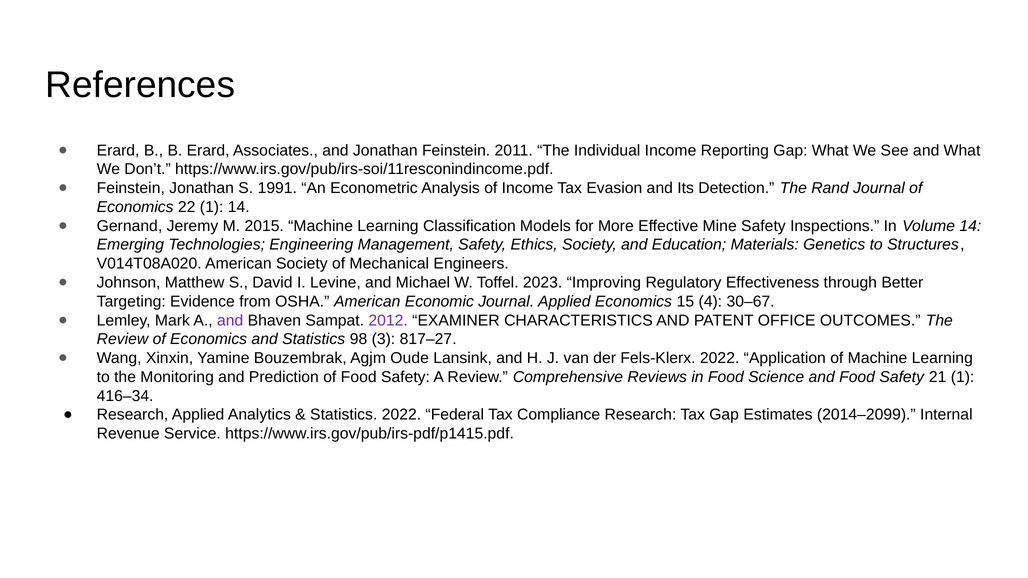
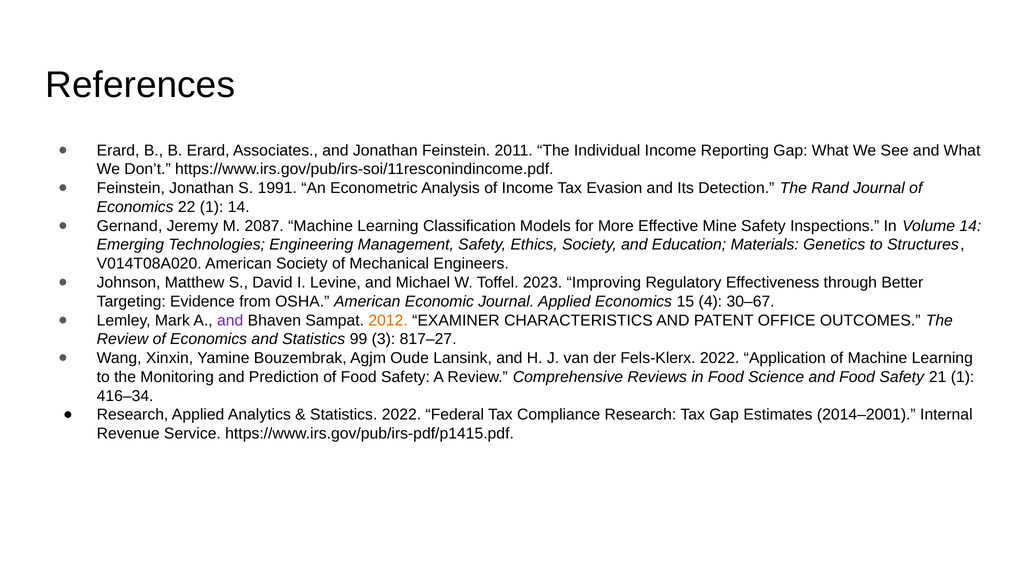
2015: 2015 -> 2087
2012 colour: purple -> orange
98: 98 -> 99
2014–2099: 2014–2099 -> 2014–2001
